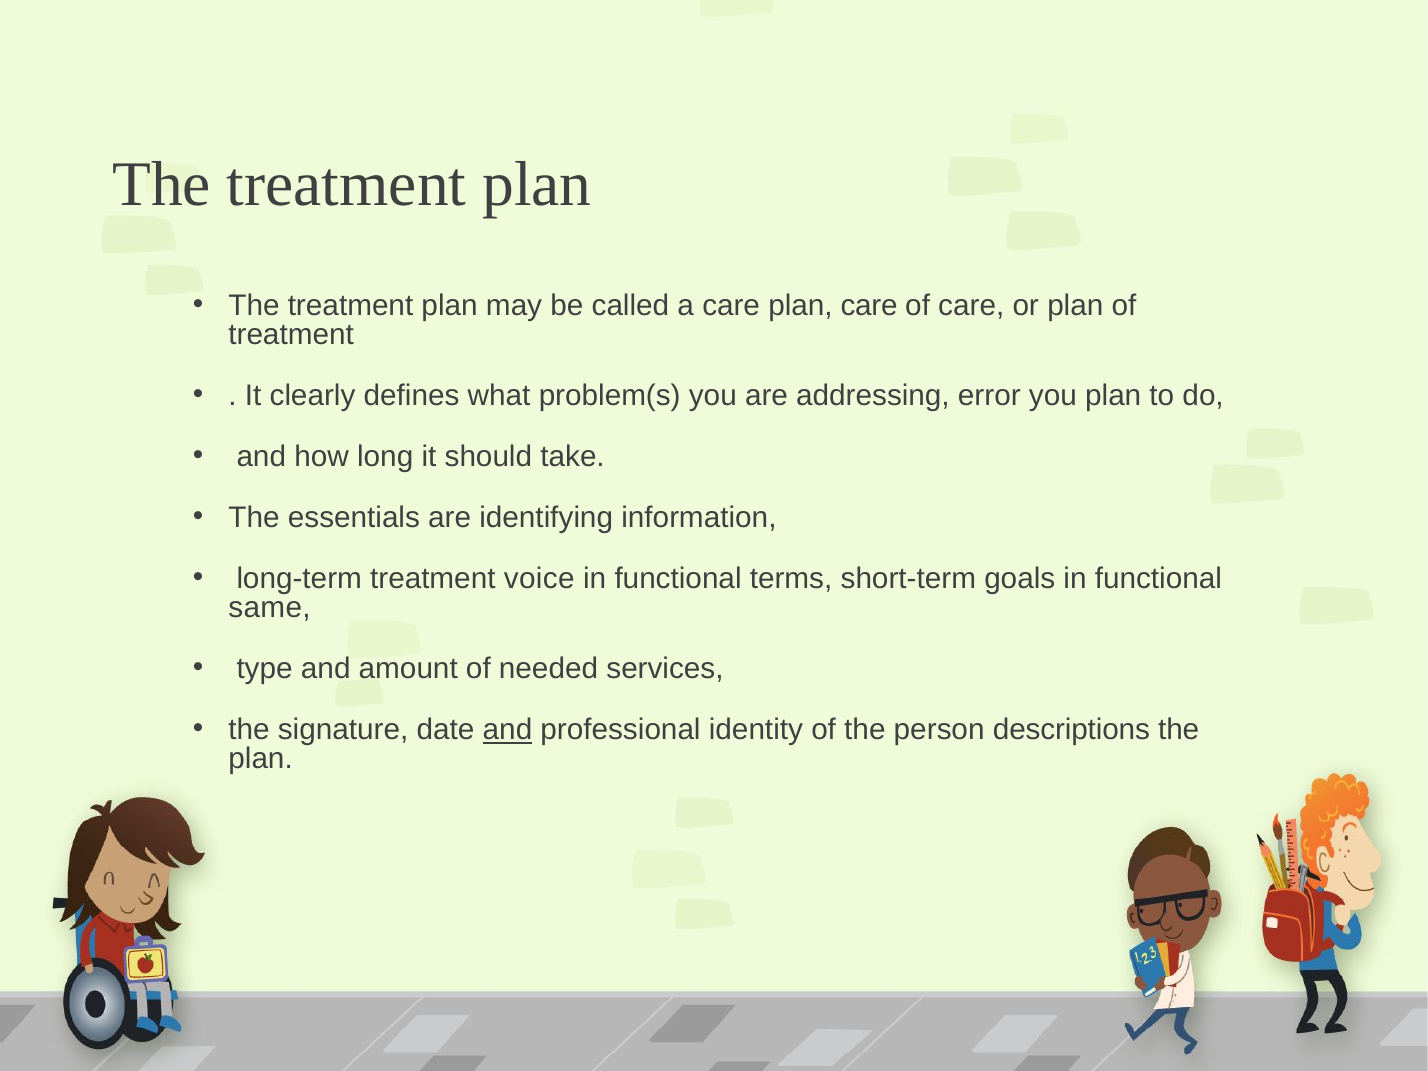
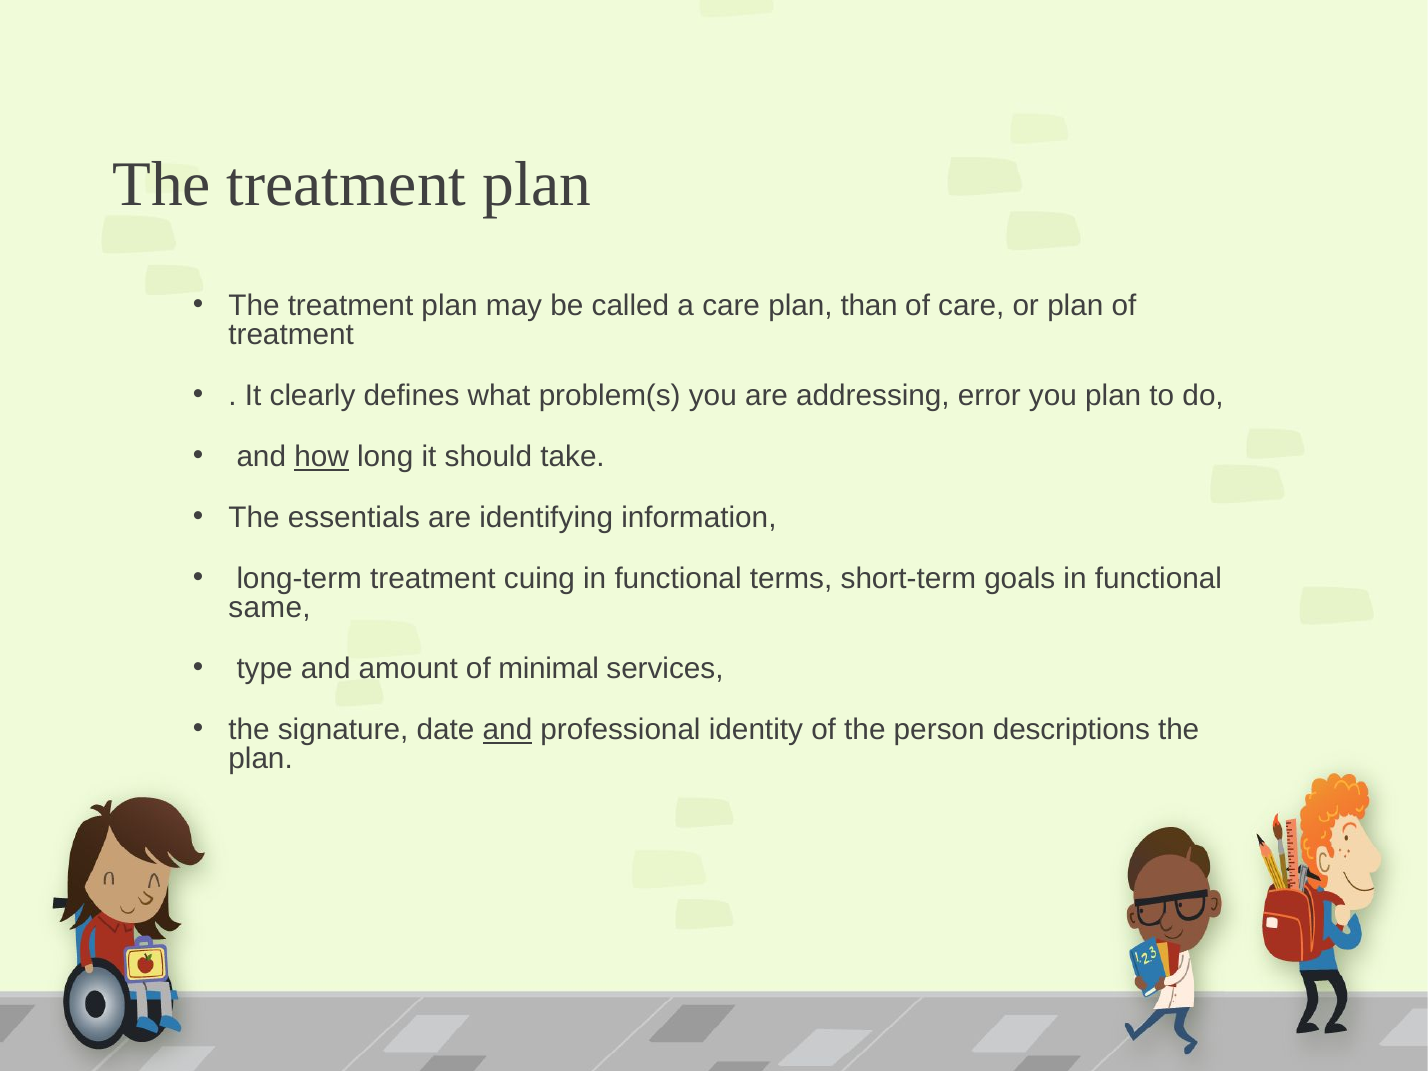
plan care: care -> than
how underline: none -> present
voice: voice -> cuing
needed: needed -> minimal
